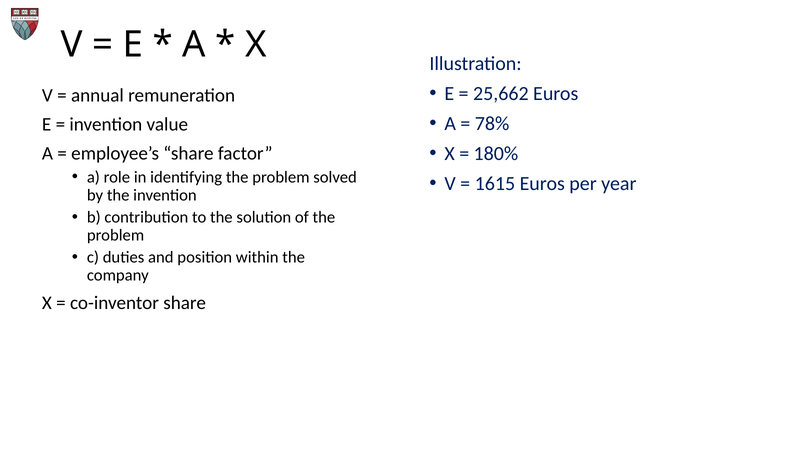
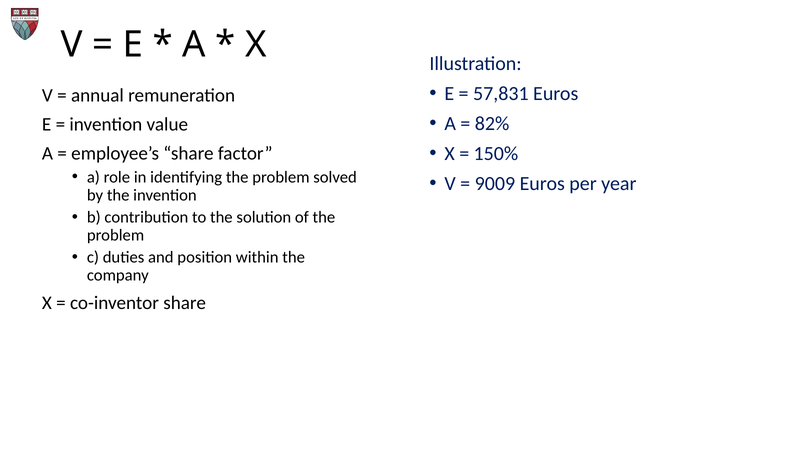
25,662: 25,662 -> 57,831
78%: 78% -> 82%
180%: 180% -> 150%
1615: 1615 -> 9009
